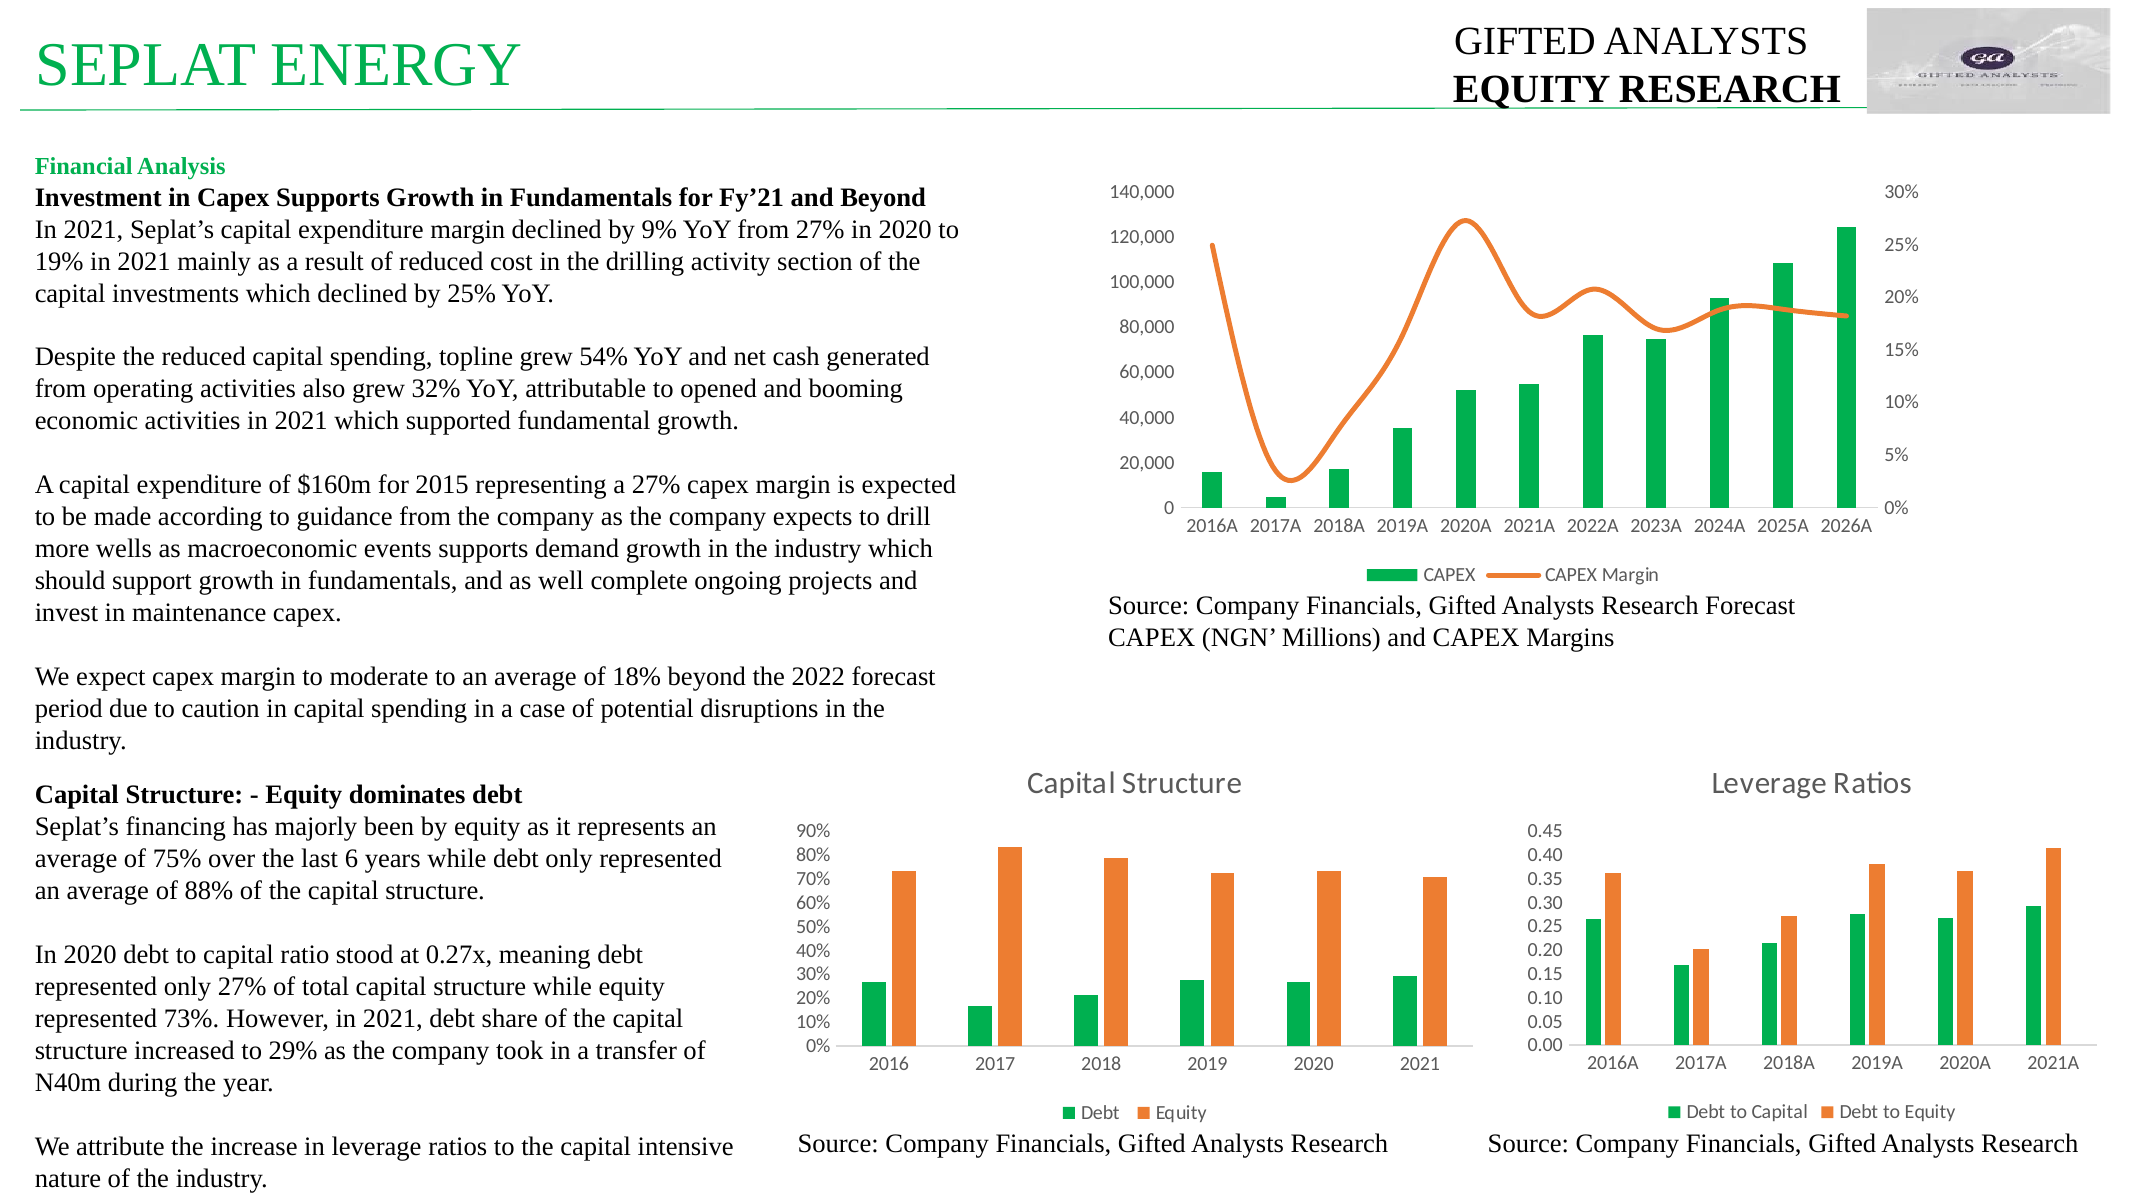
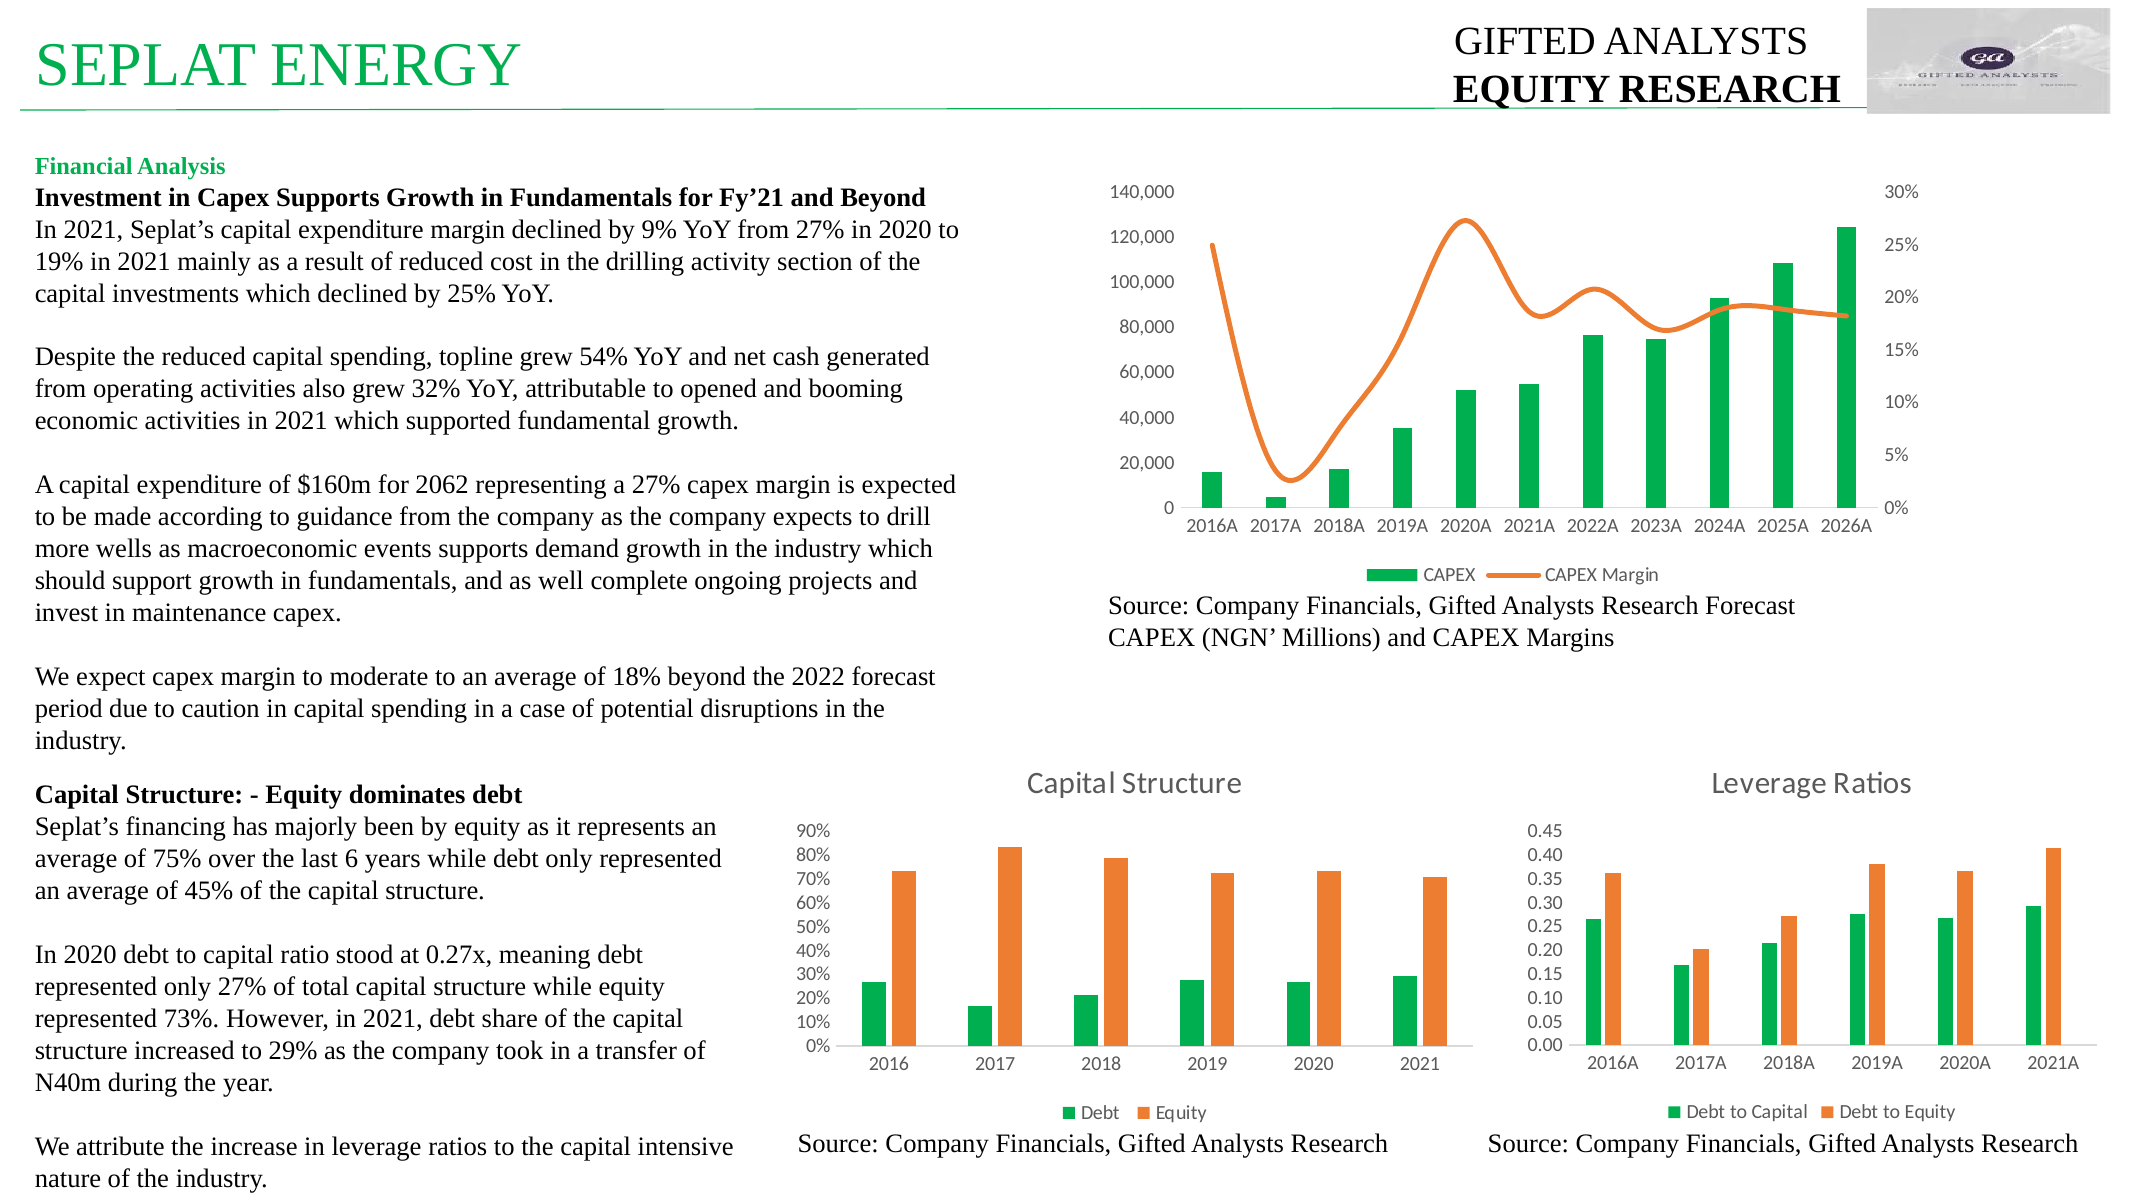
2015: 2015 -> 2062
88%: 88% -> 45%
